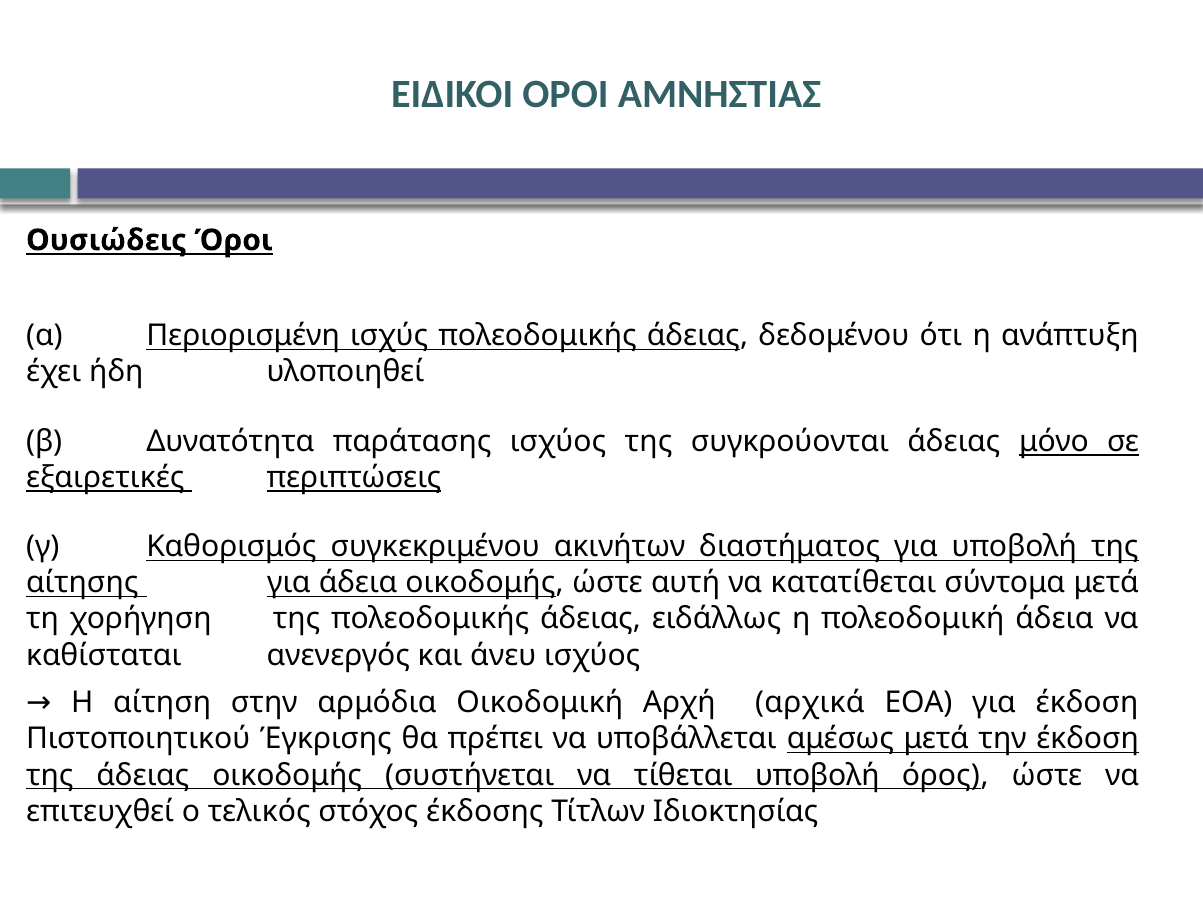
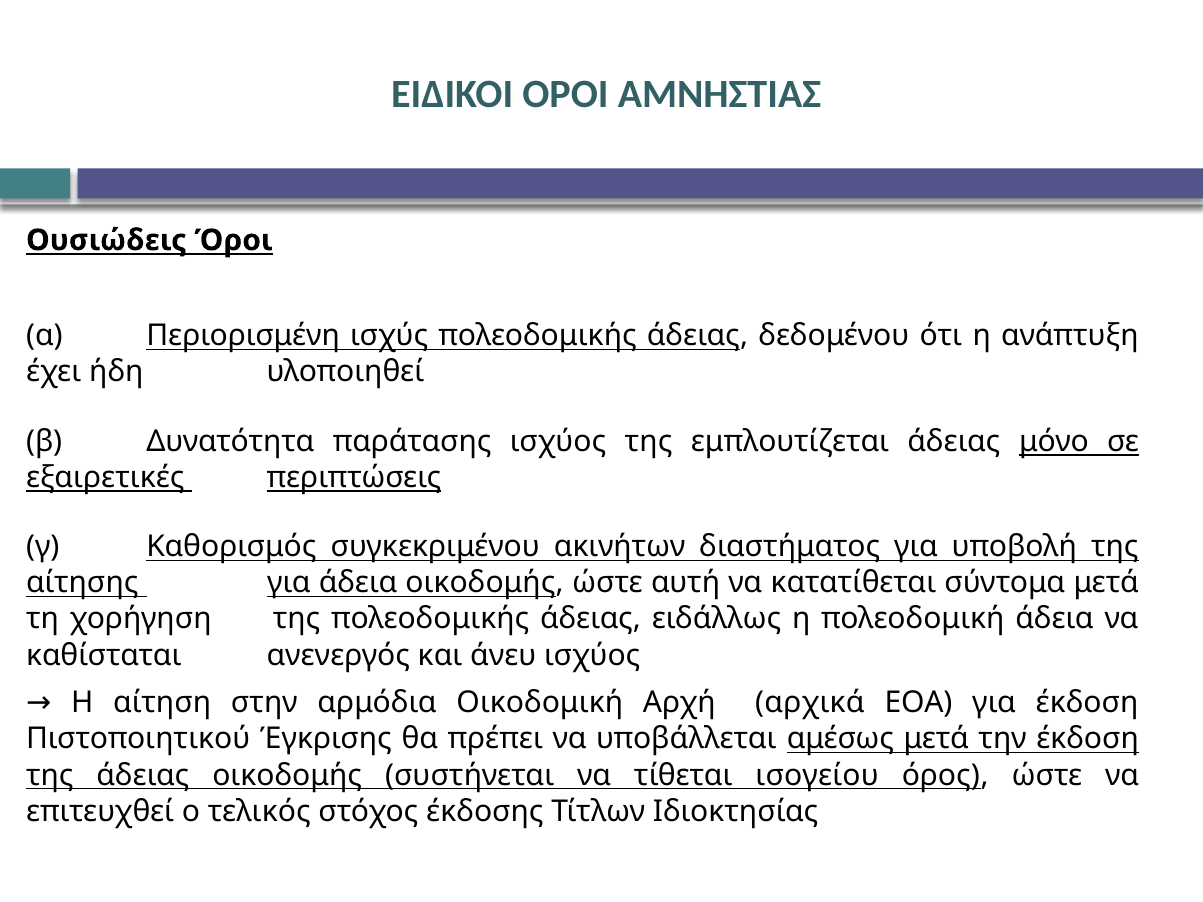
συγκρούονται: συγκρούονται -> εμπλουτίζεται
τίθεται υποβολή: υποβολή -> ισογείου
